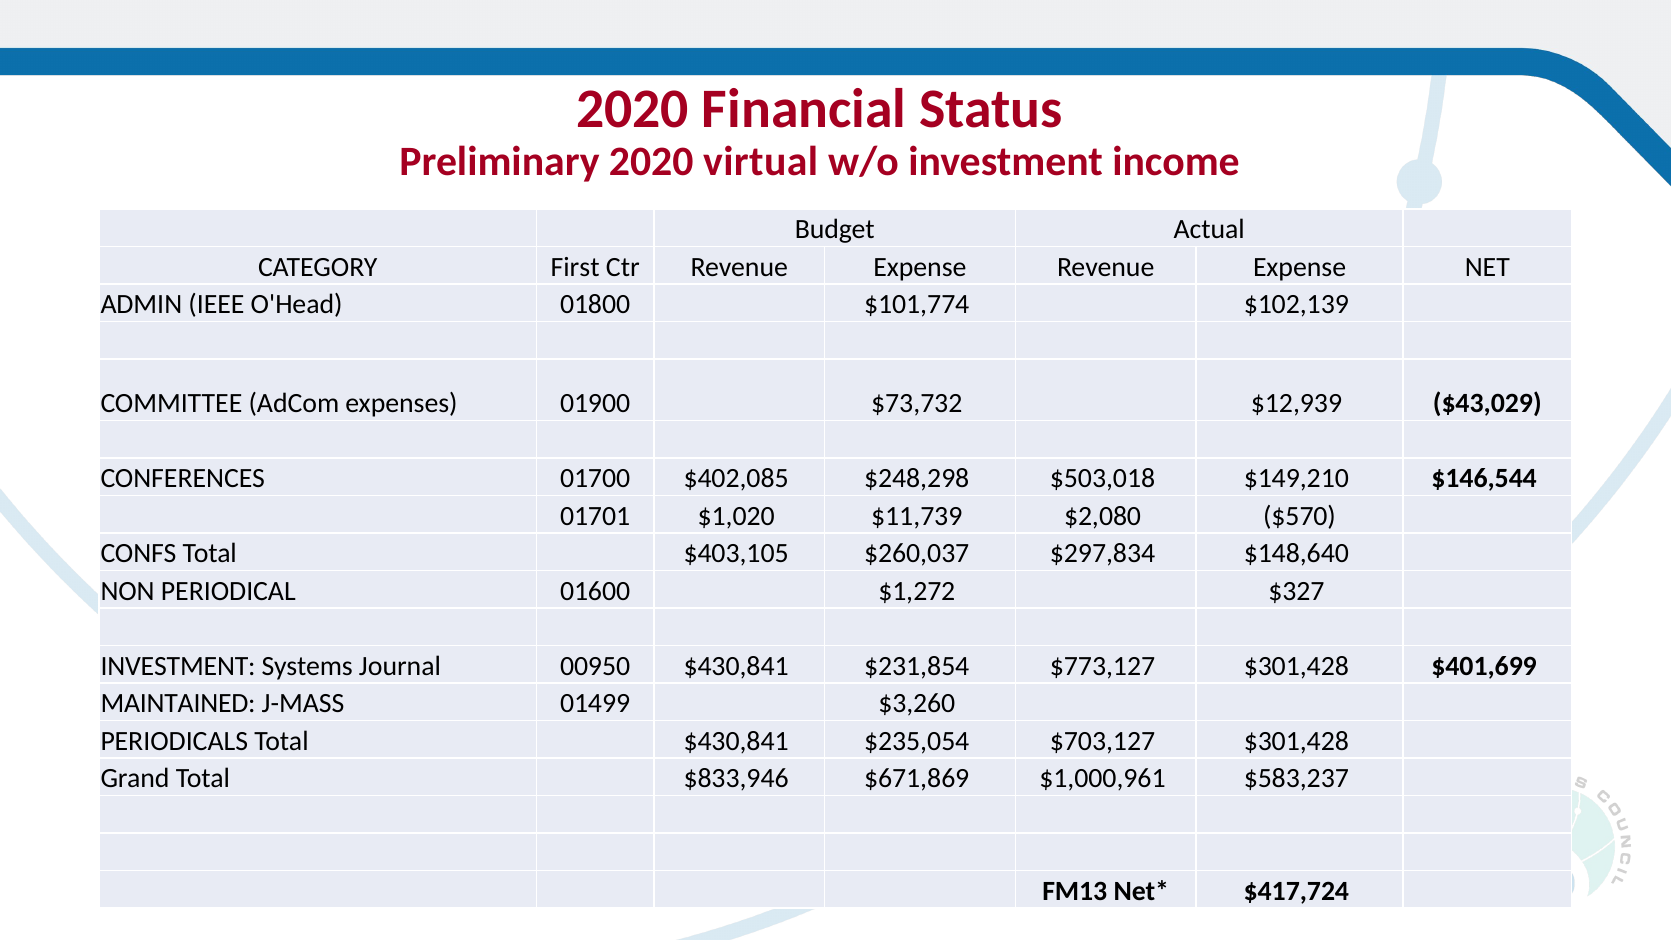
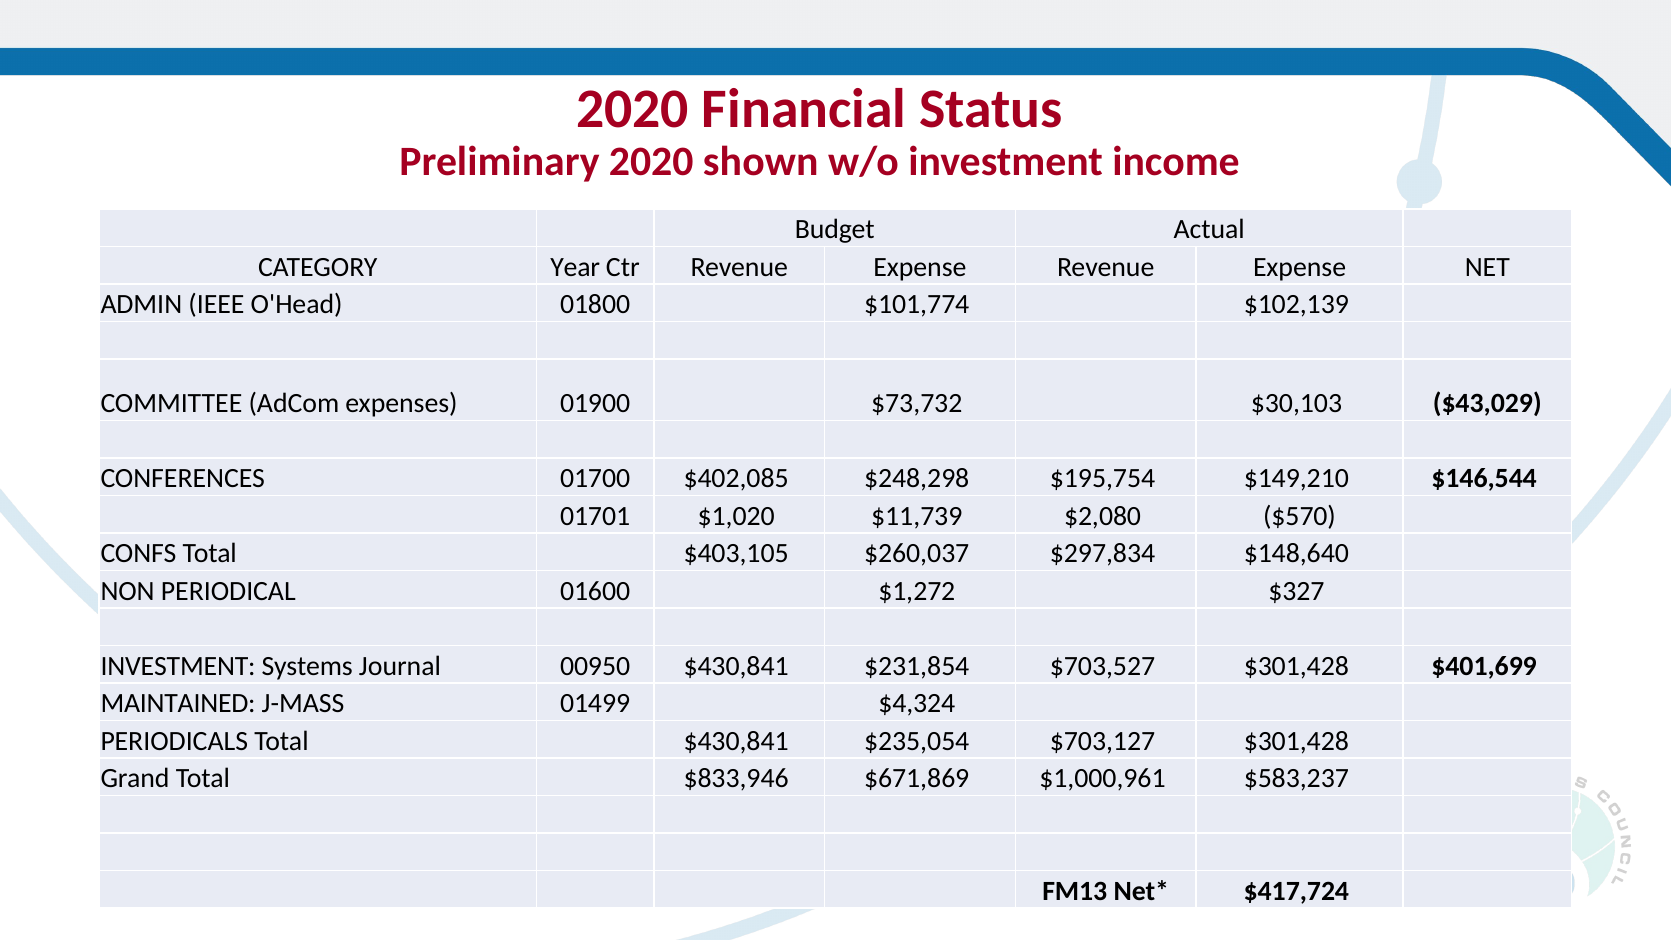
virtual: virtual -> shown
First: First -> Year
$12,939: $12,939 -> $30,103
$503,018: $503,018 -> $195,754
$773,127: $773,127 -> $703,527
$3,260: $3,260 -> $4,324
